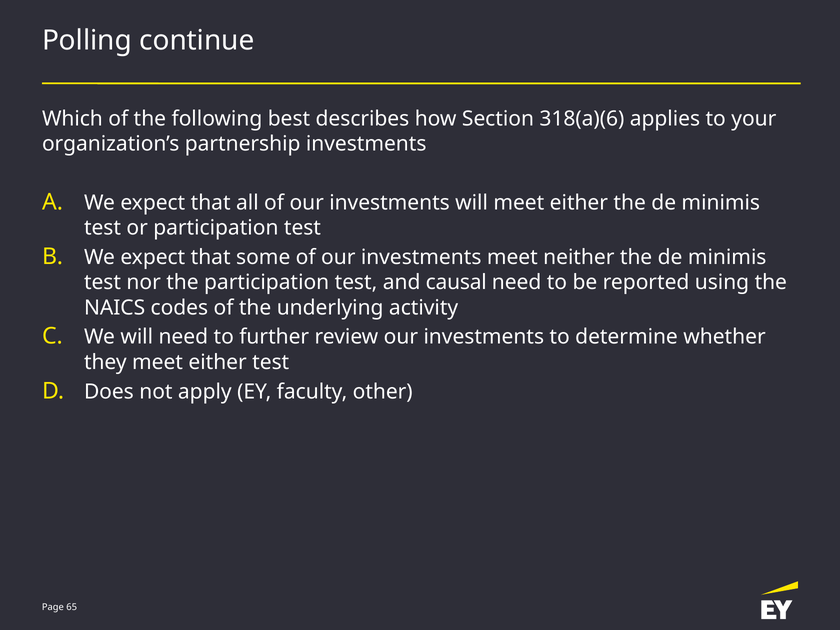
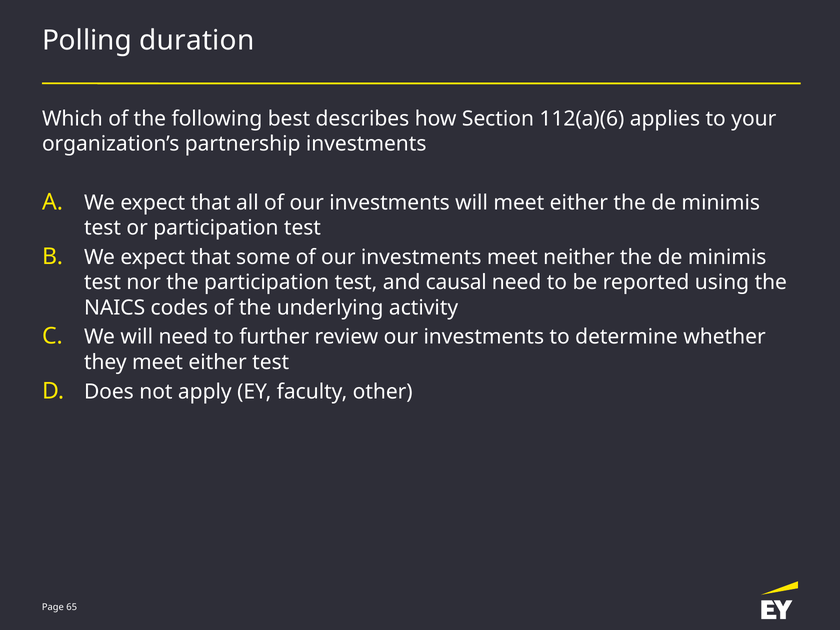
continue: continue -> duration
318(a)(6: 318(a)(6 -> 112(a)(6
